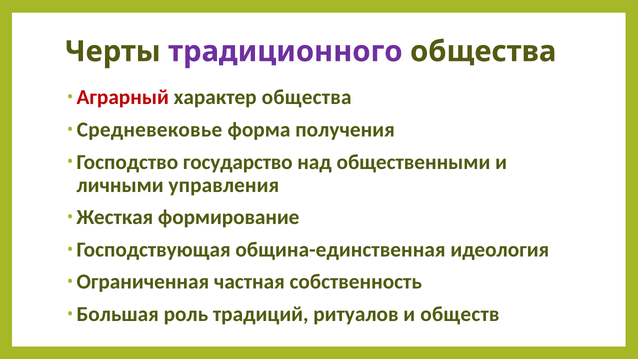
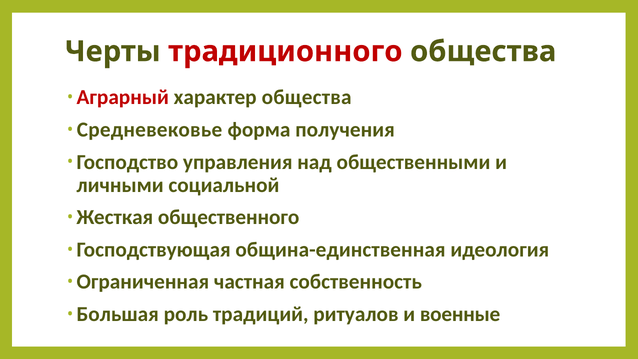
традиционного colour: purple -> red
государство: государство -> управления
управления: управления -> социальной
формирование: формирование -> общественного
обществ: обществ -> военные
